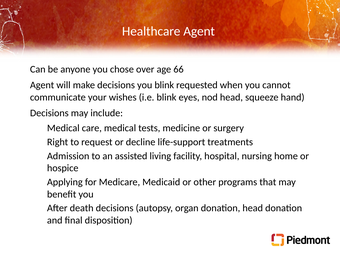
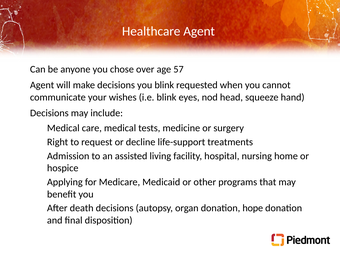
66: 66 -> 57
donation head: head -> hope
